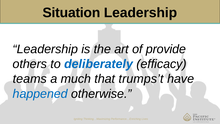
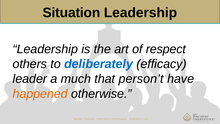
provide: provide -> respect
teams: teams -> leader
trumps’t: trumps’t -> person’t
happened colour: blue -> orange
